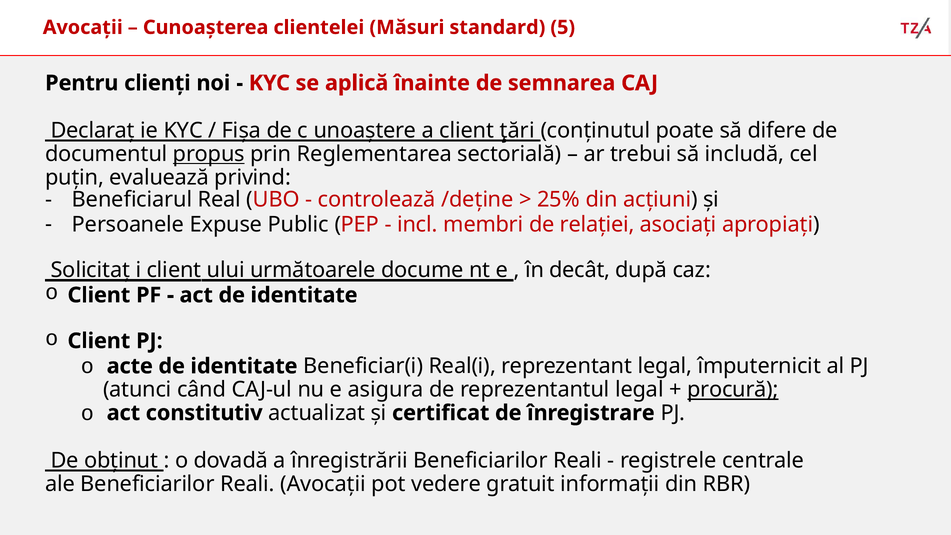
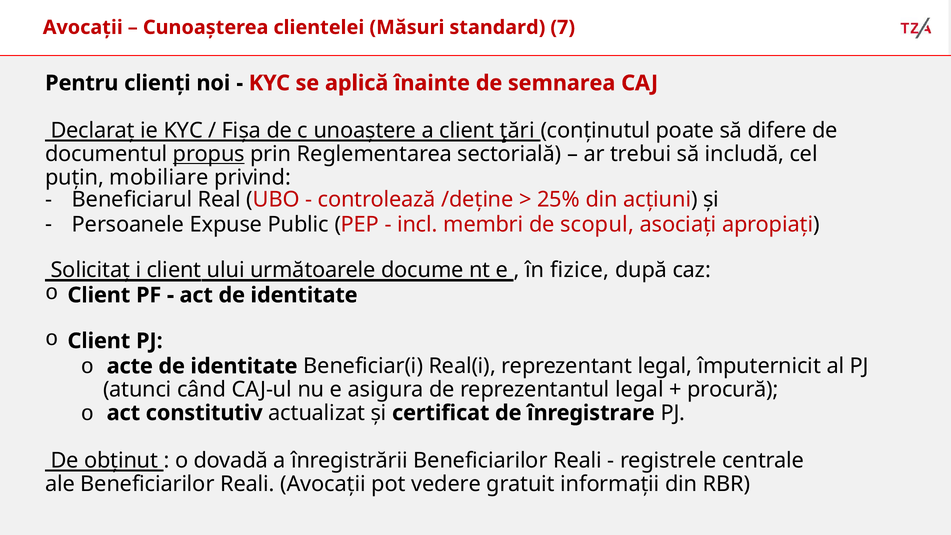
5: 5 -> 7
evaluează: evaluează -> mobiliare
relației: relației -> scopul
decât: decât -> fizice
procură underline: present -> none
